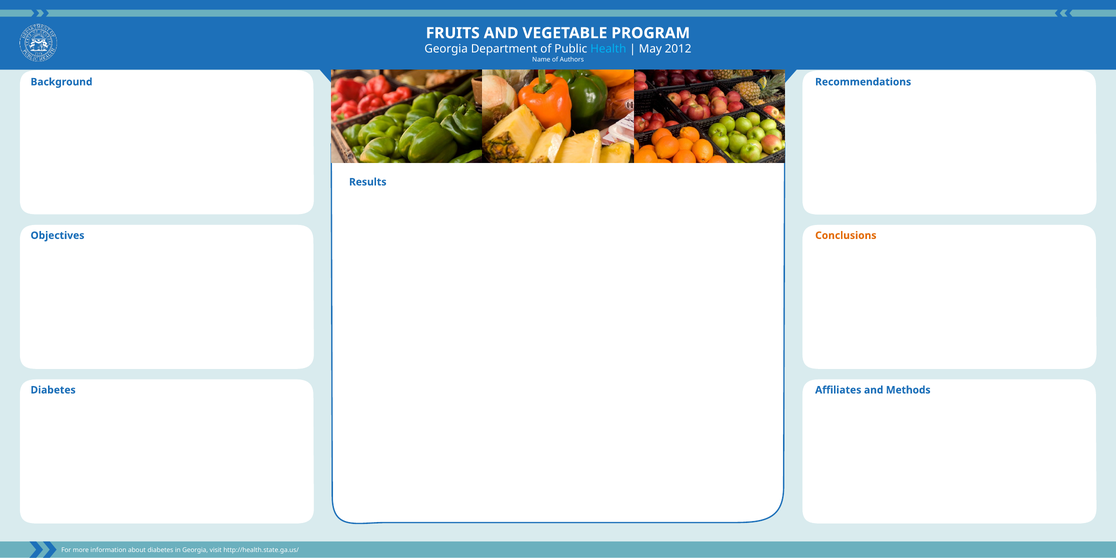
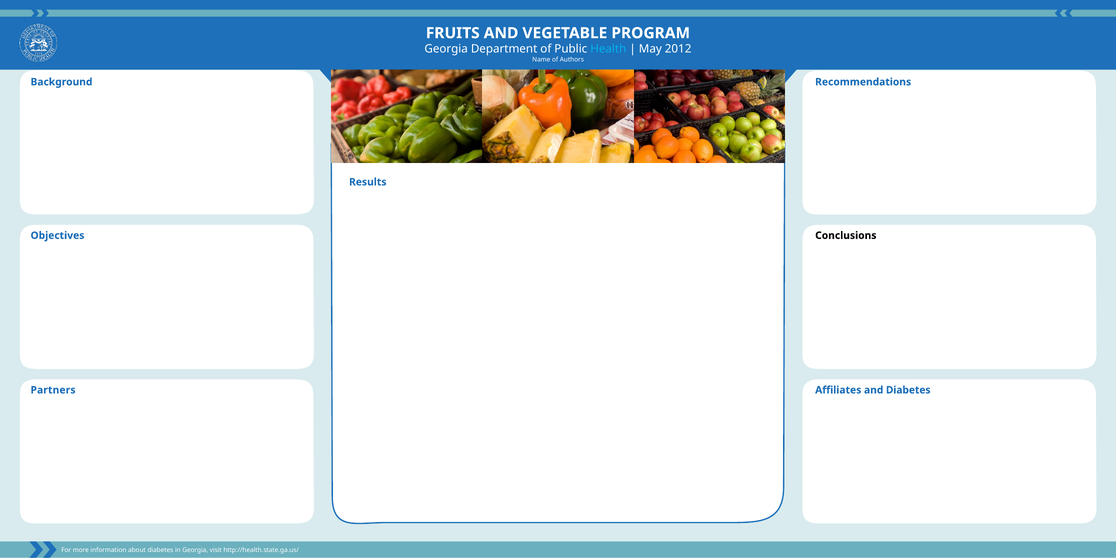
Conclusions colour: orange -> black
Diabetes at (53, 390): Diabetes -> Partners
and Methods: Methods -> Diabetes
